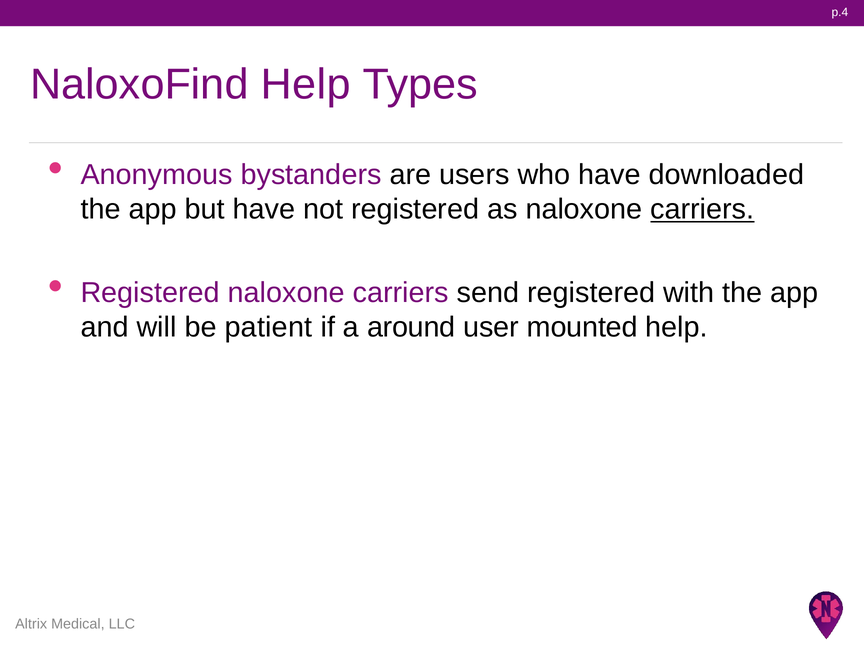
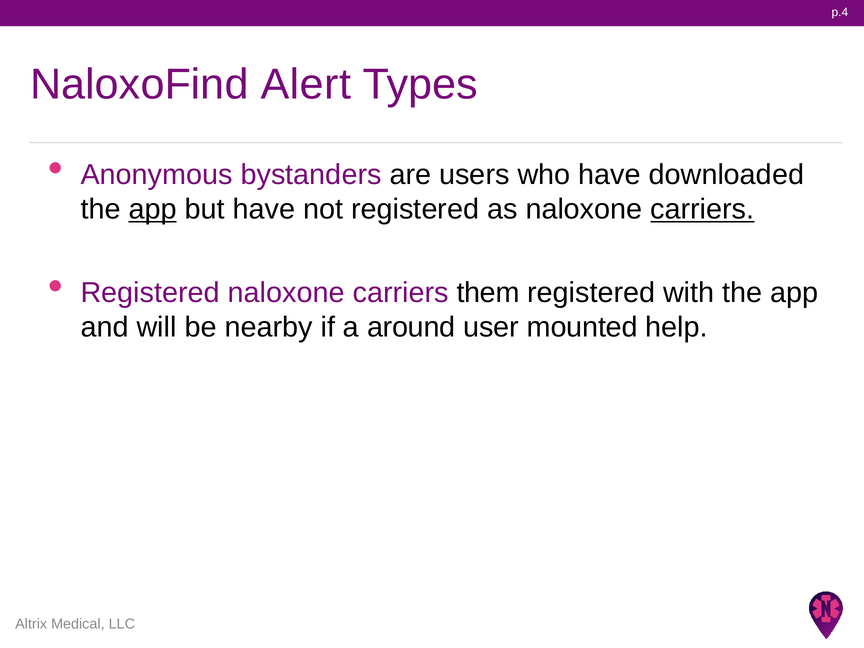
NaloxoFind Help: Help -> Alert
app at (153, 209) underline: none -> present
send: send -> them
patient: patient -> nearby
